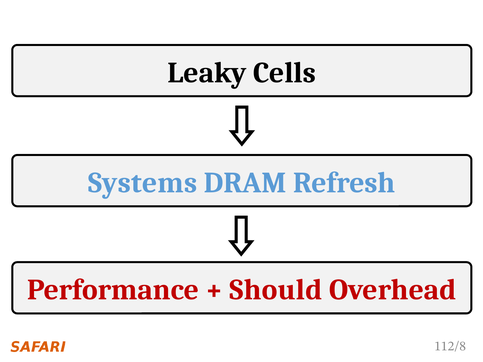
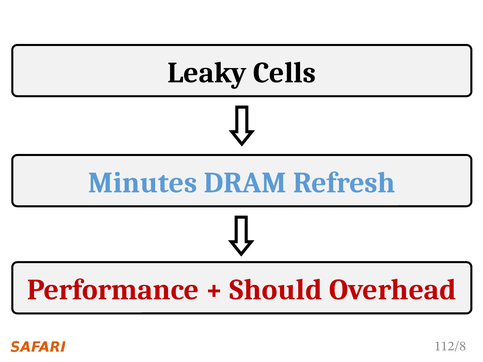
Systems: Systems -> Minutes
